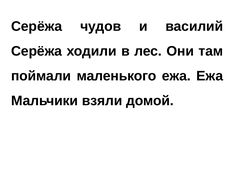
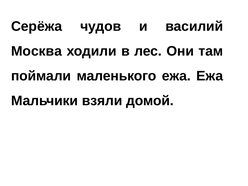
Серёжа at (37, 51): Серёжа -> Москва
